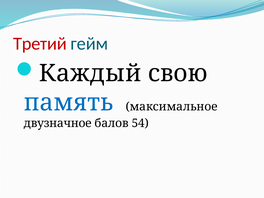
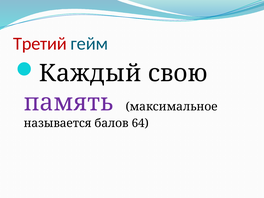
память colour: blue -> purple
двузначное: двузначное -> называется
54: 54 -> 64
